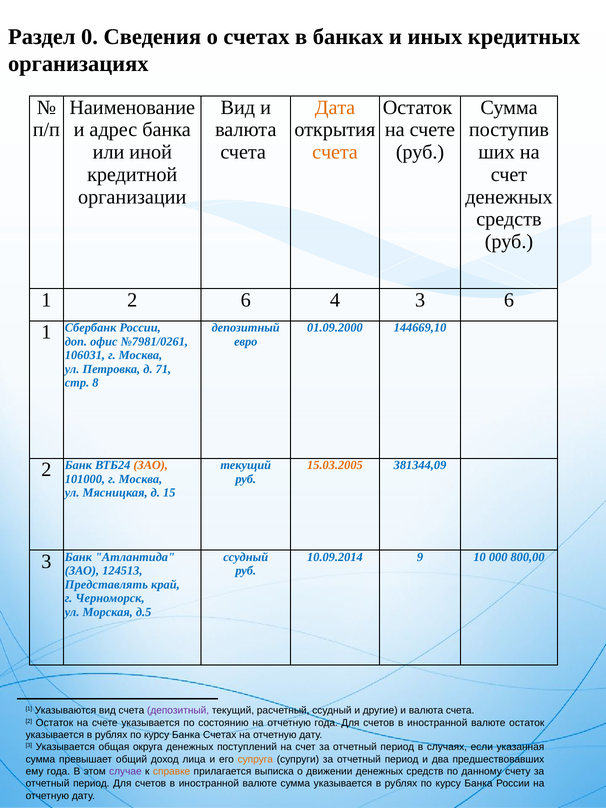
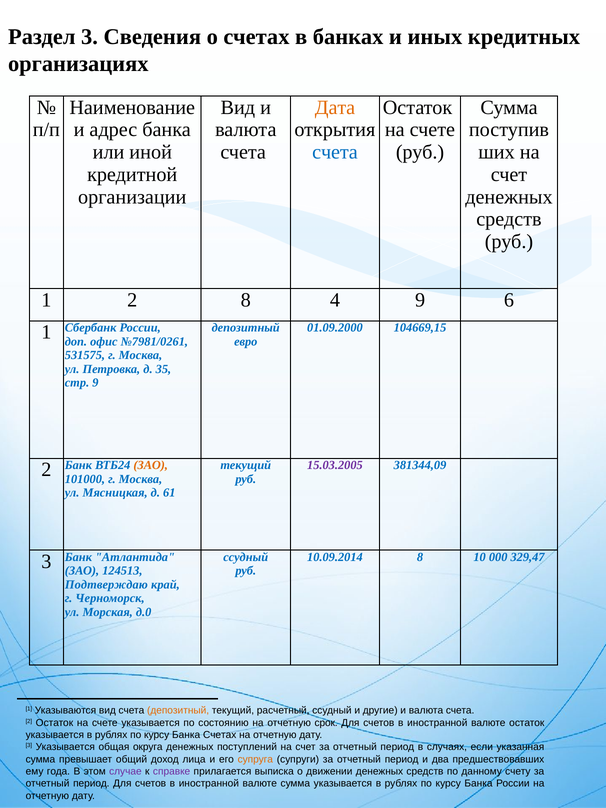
Раздел 0: 0 -> 3
счета at (335, 152) colour: orange -> blue
2 6: 6 -> 8
4 3: 3 -> 9
144669,10: 144669,10 -> 104669,15
106031: 106031 -> 531575
71: 71 -> 35
стр 8: 8 -> 9
15.03.2005 colour: orange -> purple
15: 15 -> 61
10.09.2014 9: 9 -> 8
800,00: 800,00 -> 329,47
Представлять: Представлять -> Подтверждаю
д.5: д.5 -> д.0
депозитный at (178, 711) colour: purple -> orange
отчетную года: года -> срок
справке colour: orange -> purple
